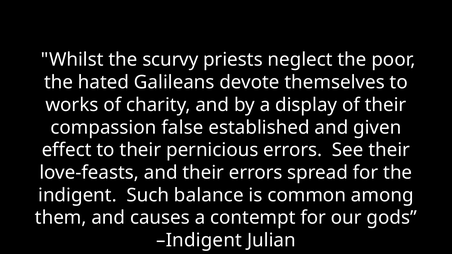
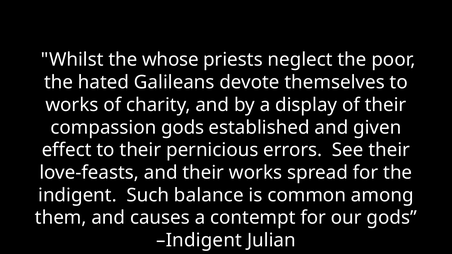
scurvy: scurvy -> whose
compassion false: false -> gods
their errors: errors -> works
